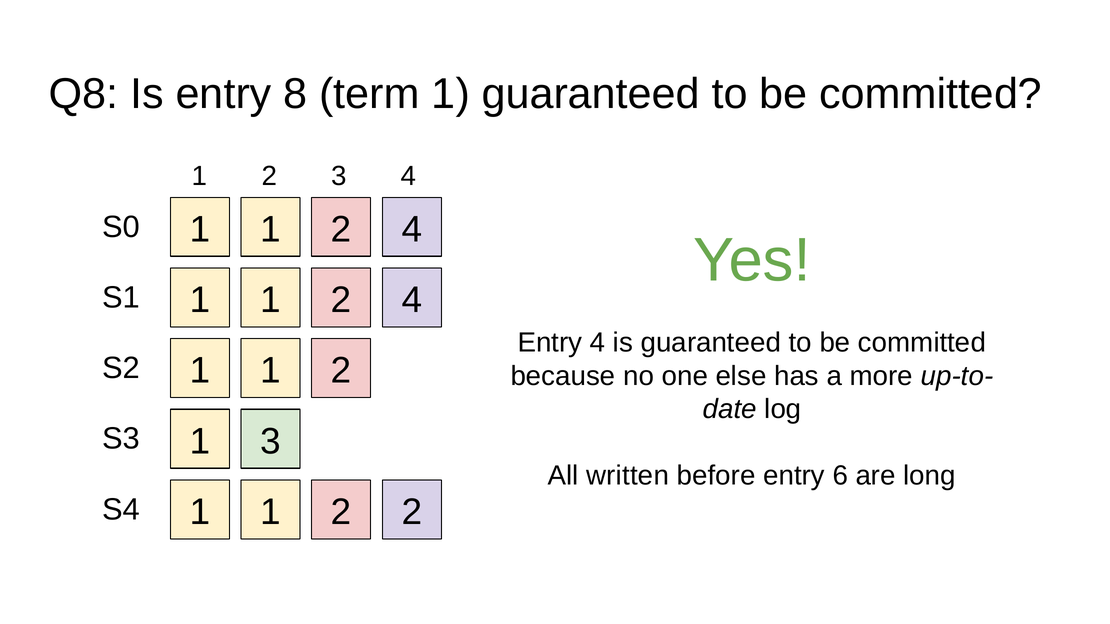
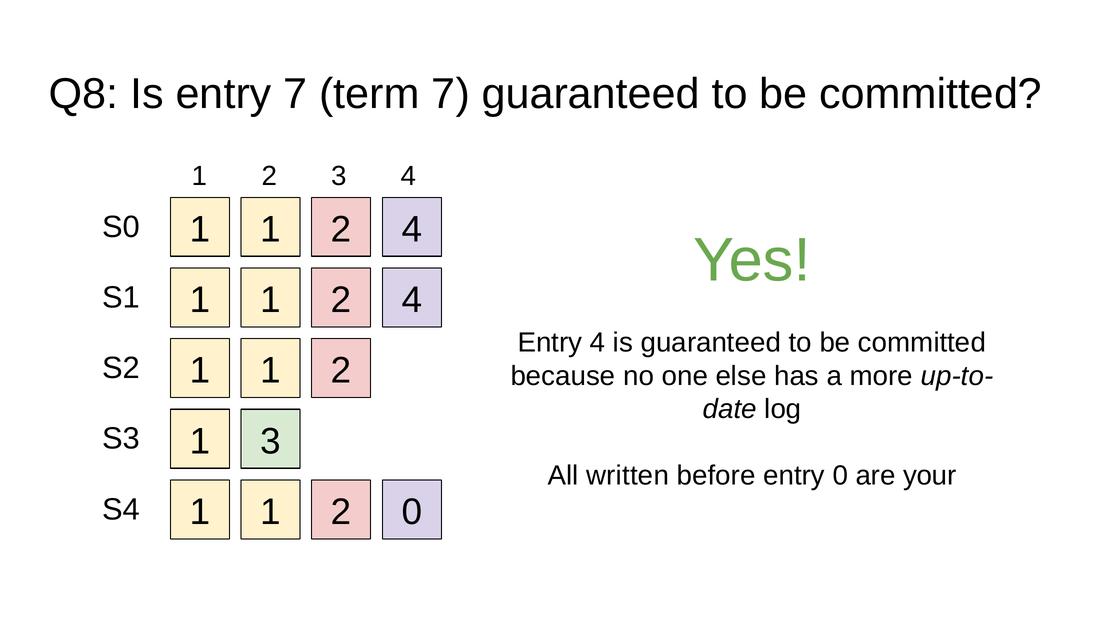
entry 8: 8 -> 7
term 1: 1 -> 7
entry 6: 6 -> 0
long: long -> your
1 2: 2 -> 0
